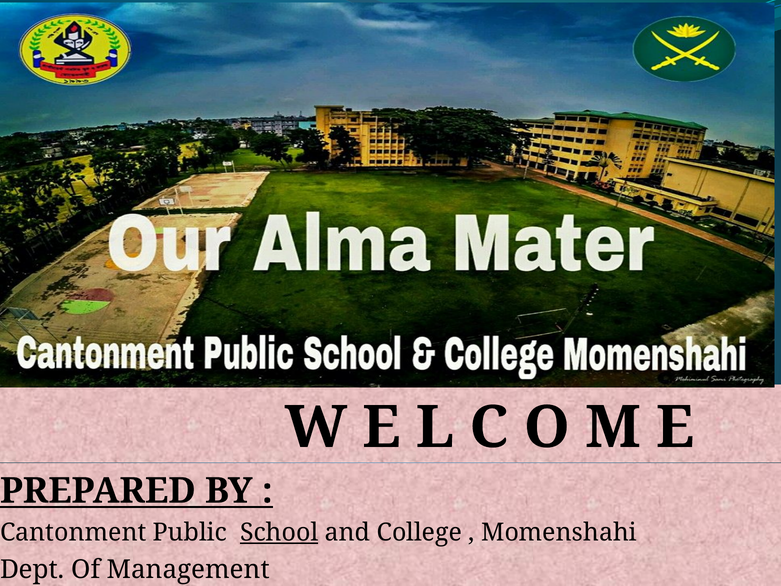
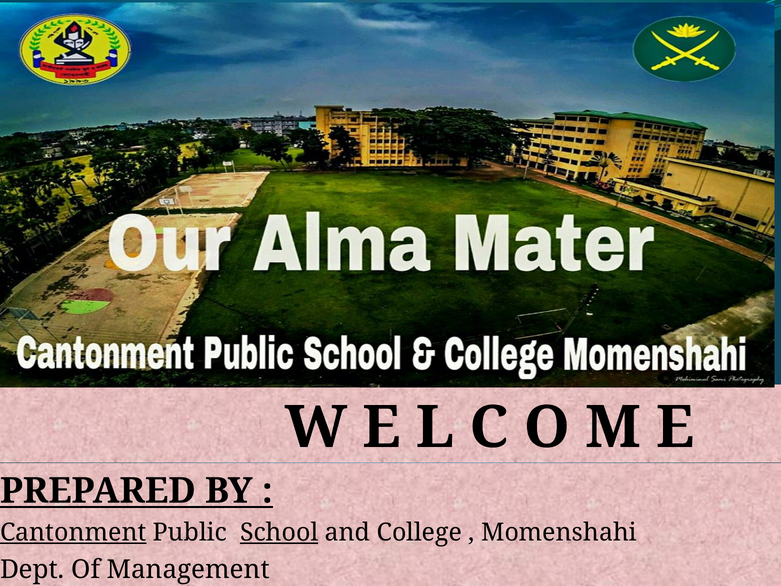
Cantonment underline: none -> present
